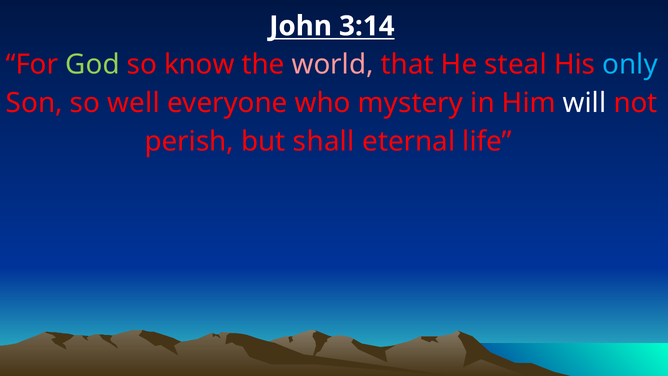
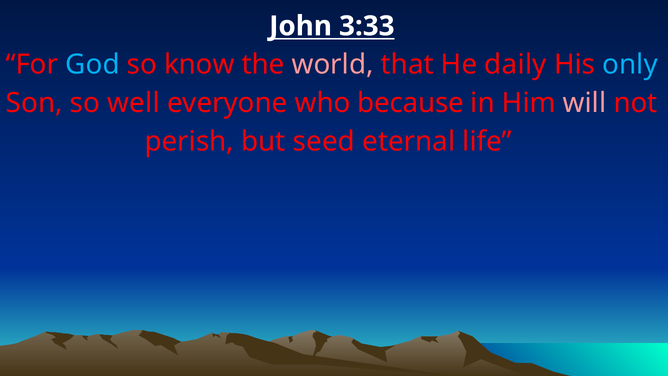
3:14: 3:14 -> 3:33
God colour: light green -> light blue
steal: steal -> daily
mystery: mystery -> because
will colour: white -> pink
shall: shall -> seed
